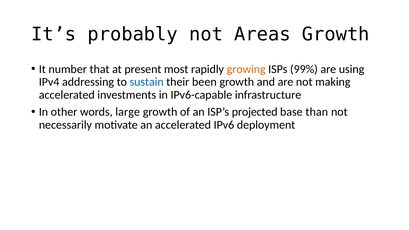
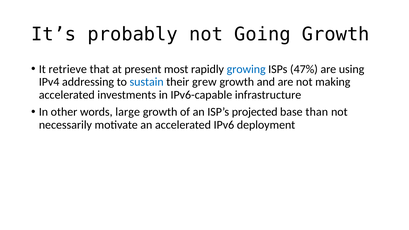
Areas: Areas -> Going
number: number -> retrieve
growing colour: orange -> blue
99%: 99% -> 47%
been: been -> grew
